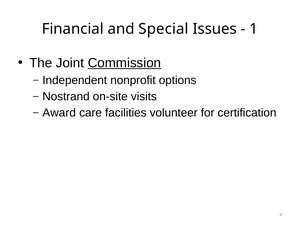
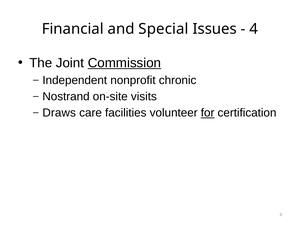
1: 1 -> 4
options: options -> chronic
Award: Award -> Draws
for underline: none -> present
